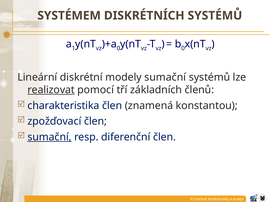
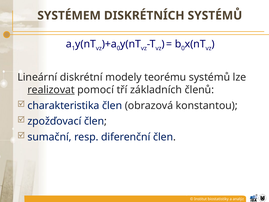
modely sumační: sumační -> teorému
znamená: znamená -> obrazová
sumační at (50, 137) underline: present -> none
